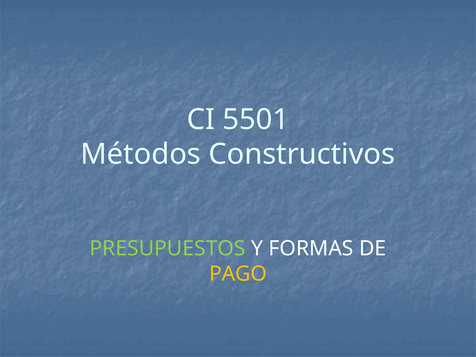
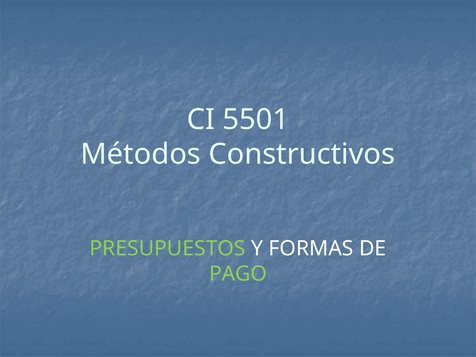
PAGO colour: yellow -> light green
